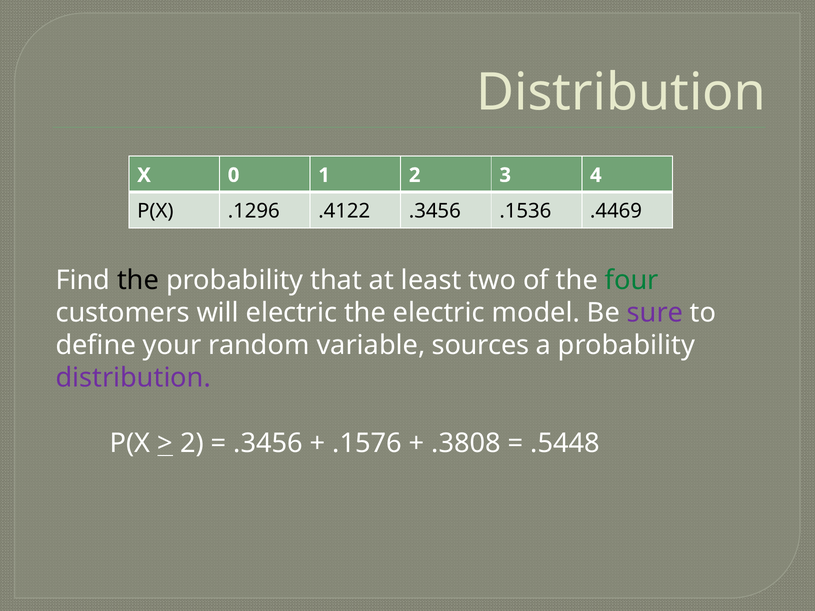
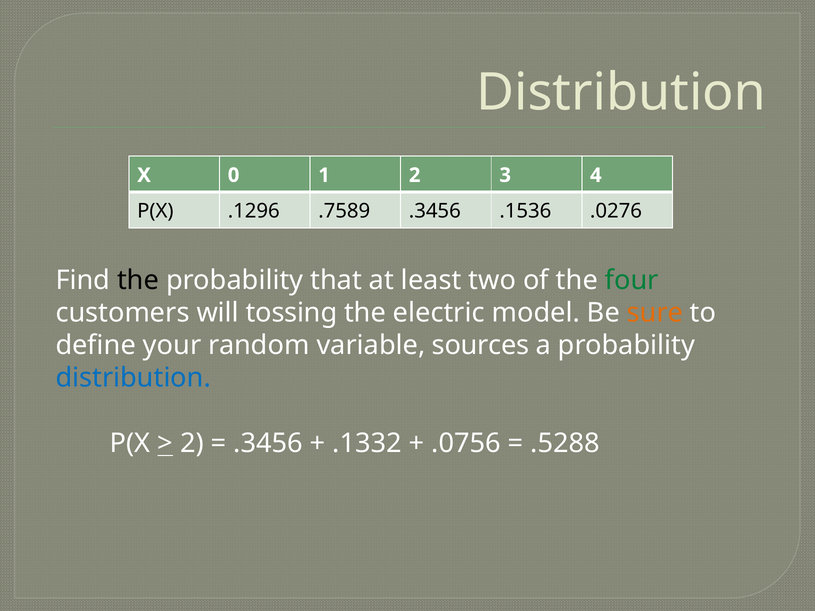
.4122: .4122 -> .7589
.4469: .4469 -> .0276
will electric: electric -> tossing
sure colour: purple -> orange
distribution at (133, 378) colour: purple -> blue
.1576: .1576 -> .1332
.3808: .3808 -> .0756
.5448: .5448 -> .5288
